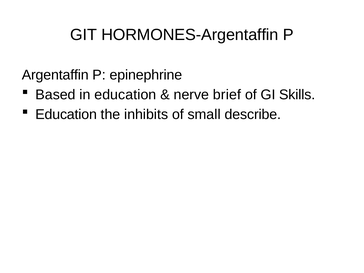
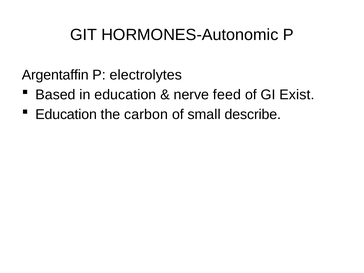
HORMONES-Argentaffin: HORMONES-Argentaffin -> HORMONES-Autonomic
epinephrine: epinephrine -> electrolytes
brief: brief -> feed
Skills: Skills -> Exist
inhibits: inhibits -> carbon
